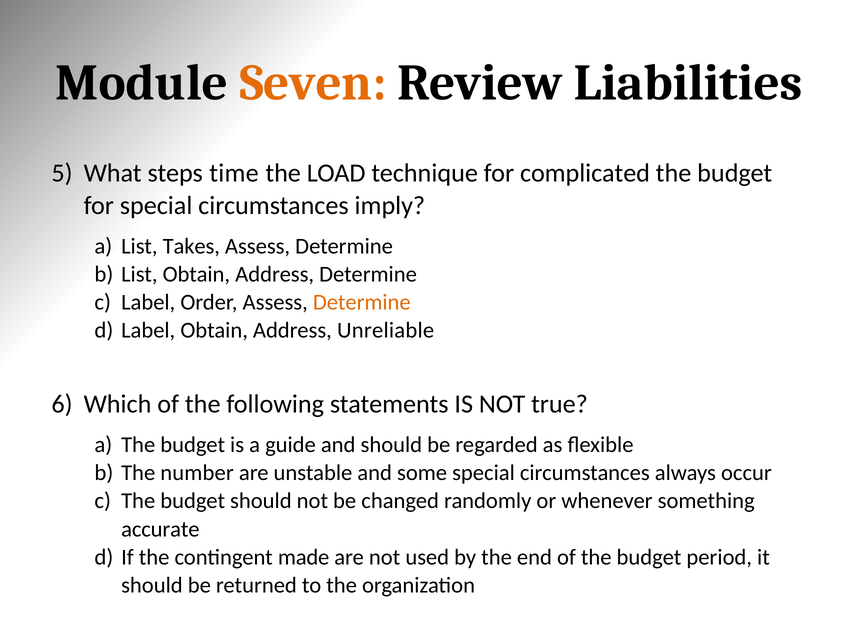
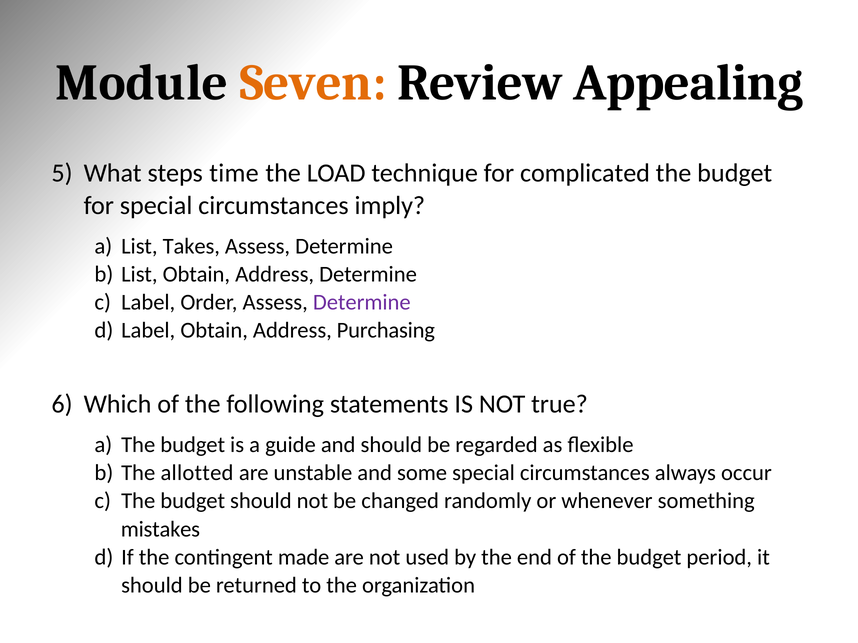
Liabilities: Liabilities -> Appealing
Determine at (362, 303) colour: orange -> purple
Unreliable: Unreliable -> Purchasing
number: number -> allotted
accurate: accurate -> mistakes
